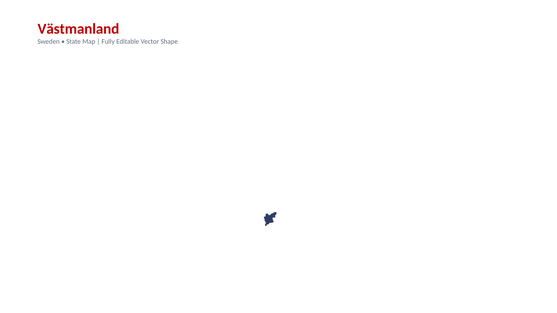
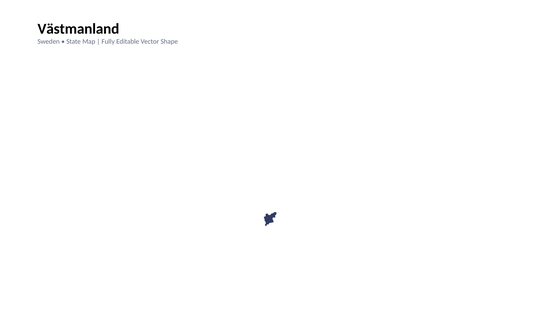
Västmanland colour: red -> black
